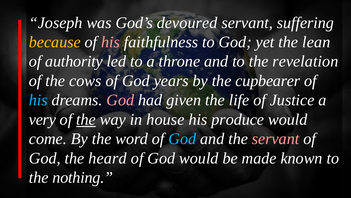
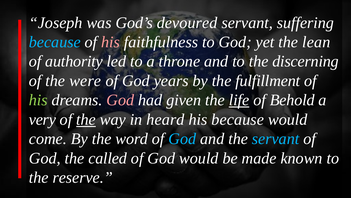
because at (55, 42) colour: yellow -> light blue
revelation: revelation -> discerning
cows: cows -> were
cupbearer: cupbearer -> fulfillment
his at (38, 100) colour: light blue -> light green
life underline: none -> present
Justice: Justice -> Behold
house: house -> heard
his produce: produce -> because
servant at (276, 138) colour: pink -> light blue
heard: heard -> called
nothing: nothing -> reserve
